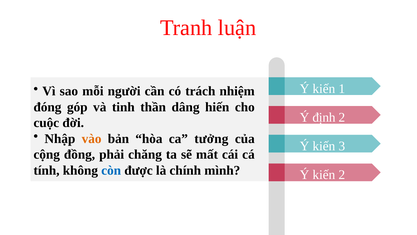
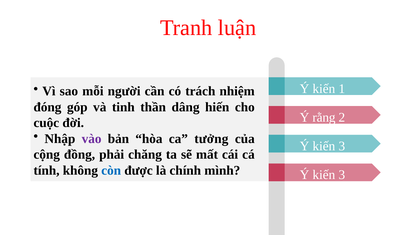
định: định -> rằng
vào colour: orange -> purple
2 at (342, 175): 2 -> 3
